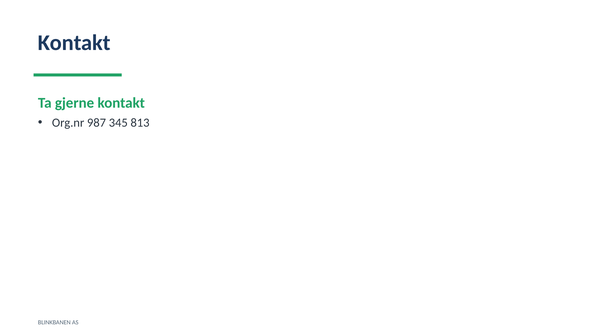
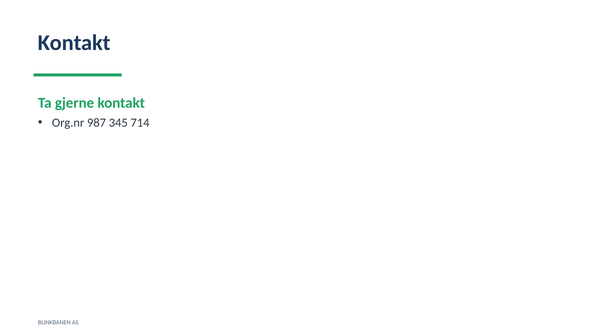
813: 813 -> 714
